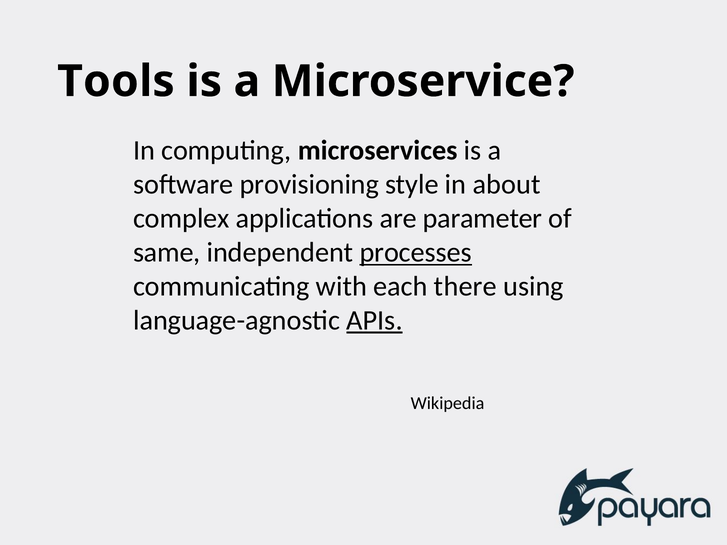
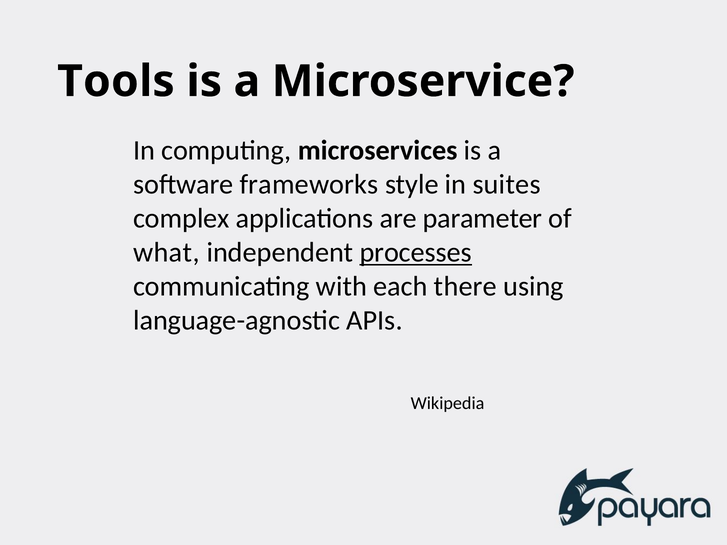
provisioning: provisioning -> frameworks
about: about -> suites
same: same -> what
APIs underline: present -> none
